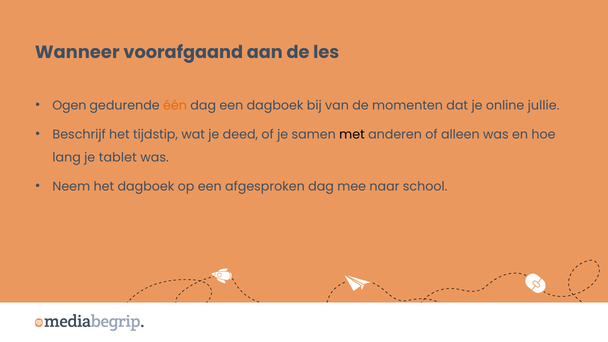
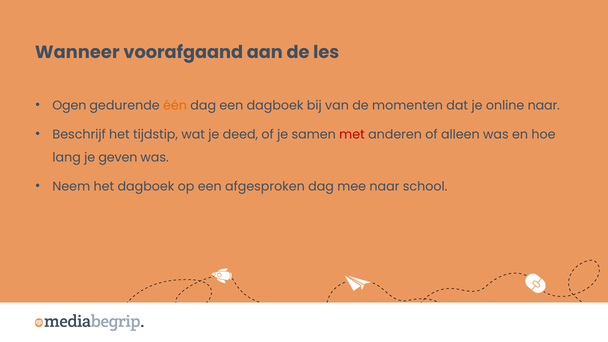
online jullie: jullie -> naar
met colour: black -> red
tablet: tablet -> geven
